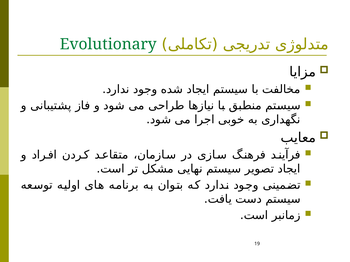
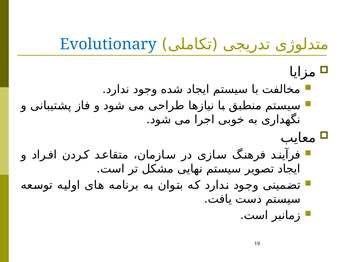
Evolutionary colour: green -> blue
